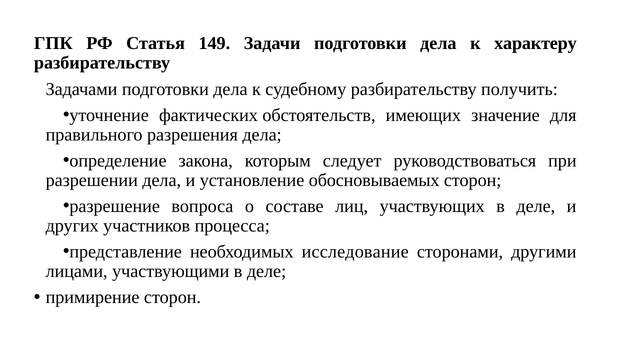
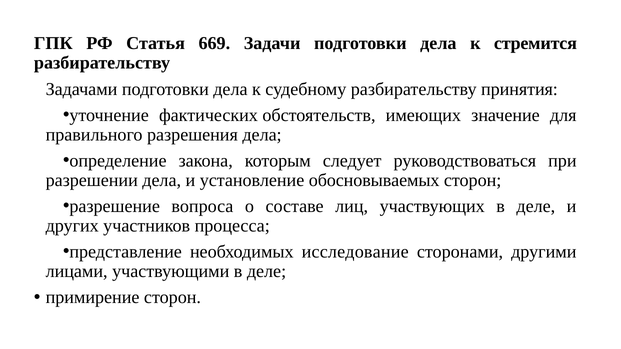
149: 149 -> 669
характеру: характеру -> стремится
получить: получить -> принятия
